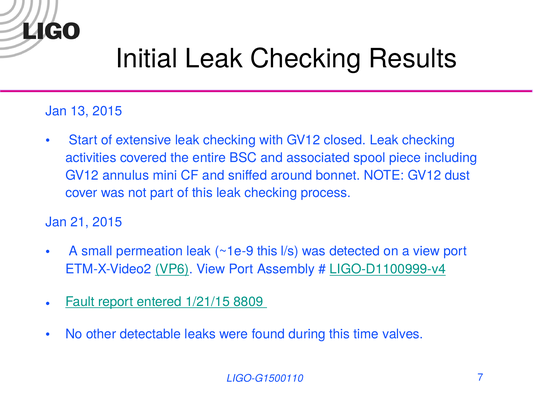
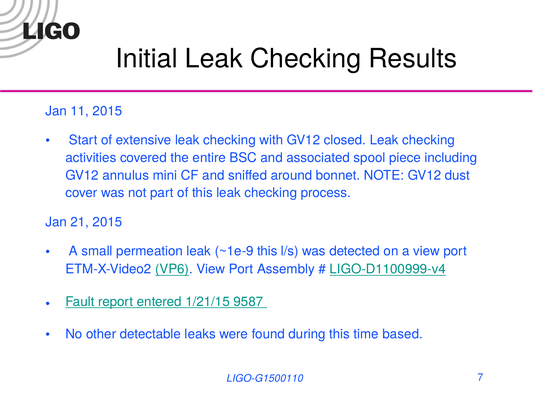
13: 13 -> 11
8809: 8809 -> 9587
valves: valves -> based
